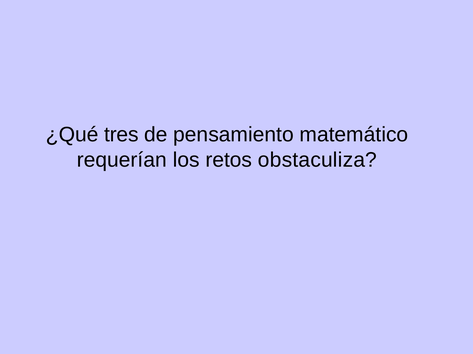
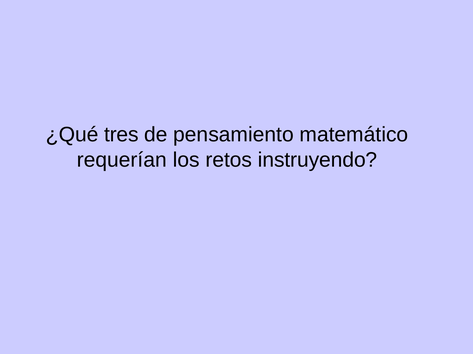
obstaculiza: obstaculiza -> instruyendo
